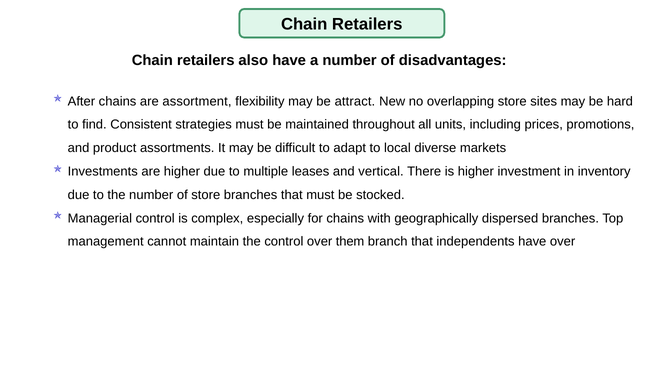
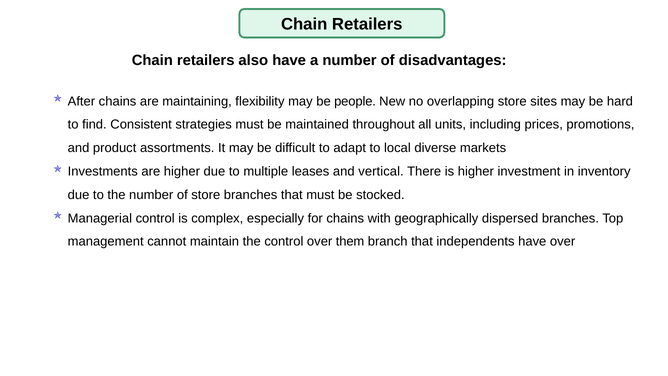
assortment: assortment -> maintaining
attract: attract -> people
